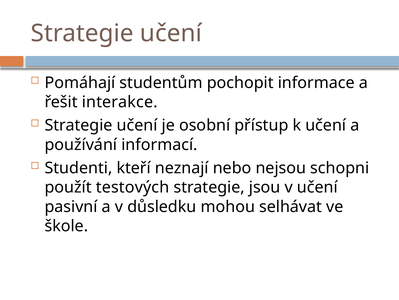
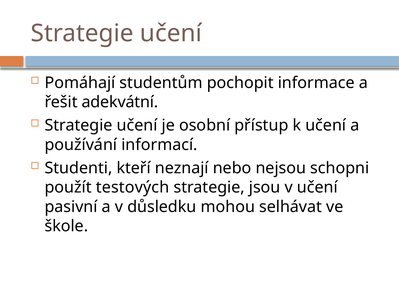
interakce: interakce -> adekvátní
